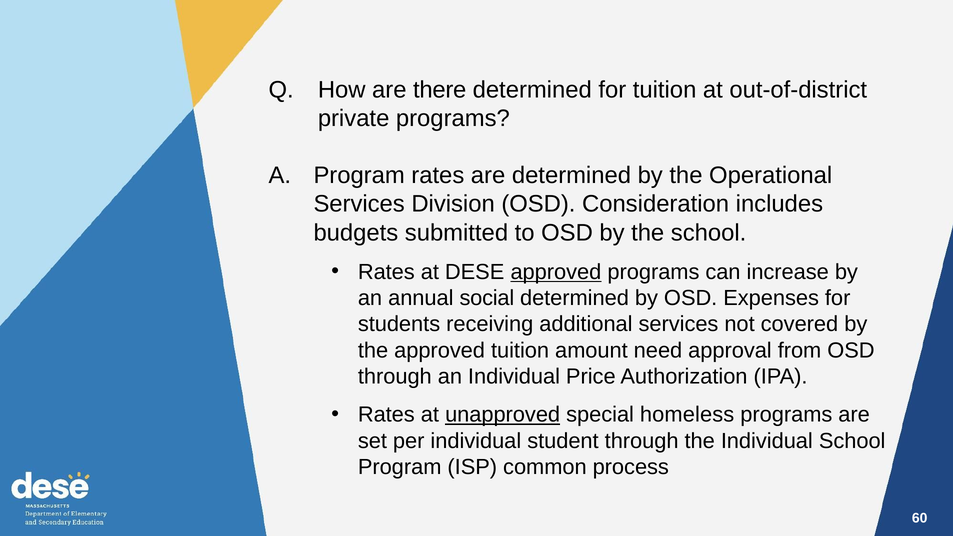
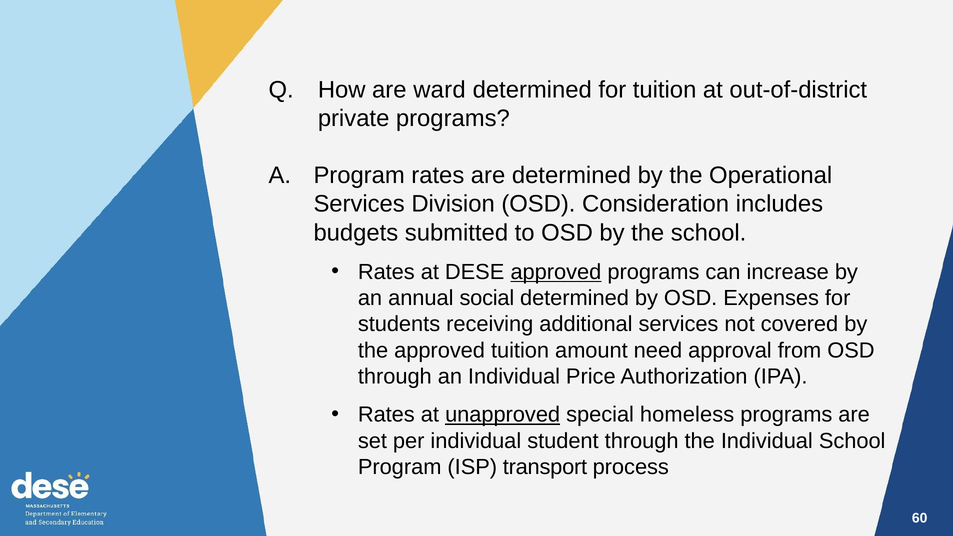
there: there -> ward
common: common -> transport
